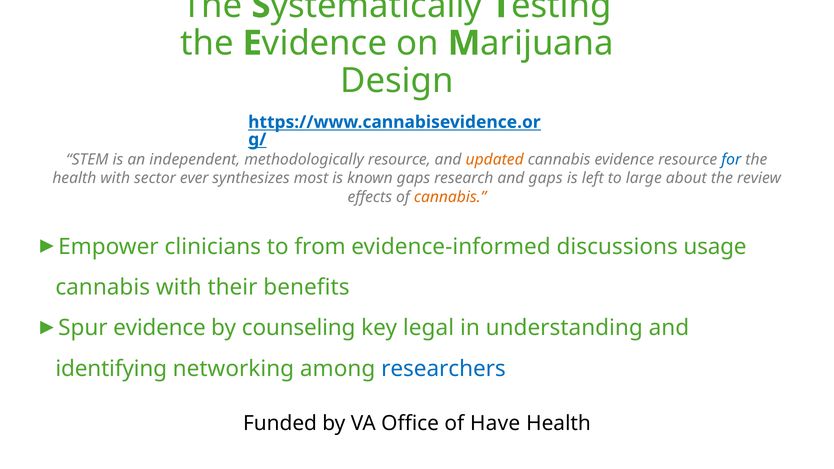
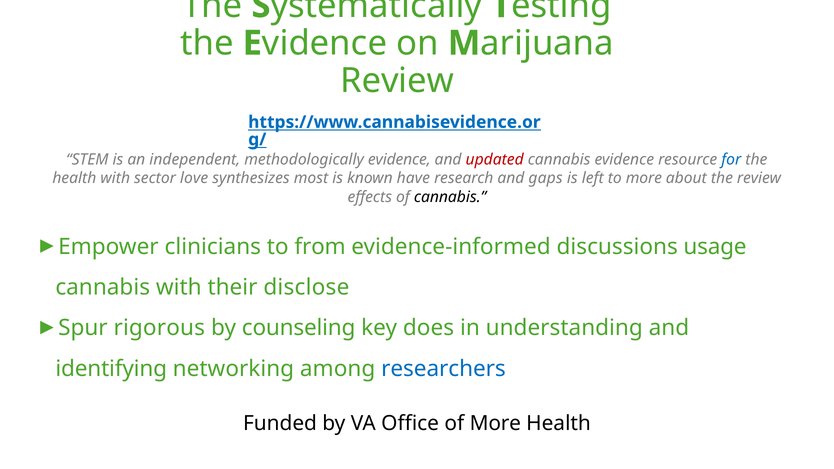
Design at (397, 81): Design -> Review
methodologically resource: resource -> evidence
updated colour: orange -> red
ever: ever -> love
known gaps: gaps -> have
to large: large -> more
cannabis at (450, 197) colour: orange -> black
benefits: benefits -> disclose
Spur evidence: evidence -> rigorous
legal: legal -> does
of Have: Have -> More
